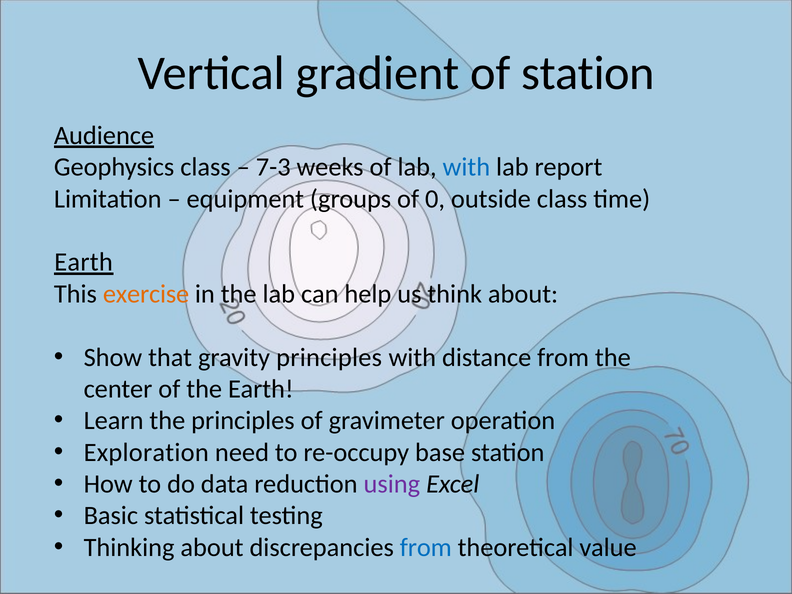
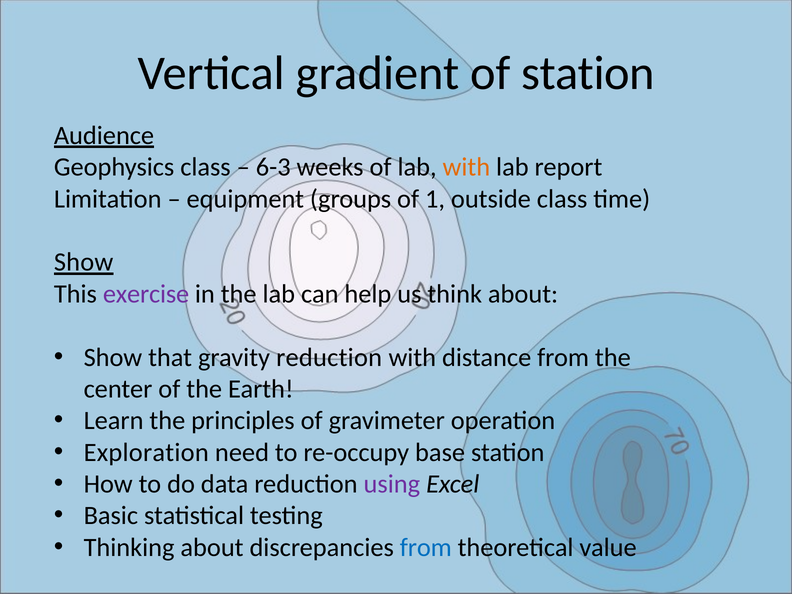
7-3: 7-3 -> 6-3
with at (466, 167) colour: blue -> orange
0: 0 -> 1
Earth at (84, 262): Earth -> Show
exercise colour: orange -> purple
gravity principles: principles -> reduction
